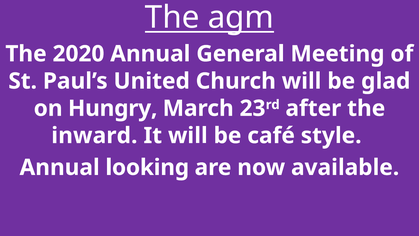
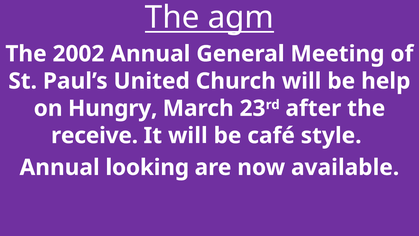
2020: 2020 -> 2002
glad: glad -> help
inward: inward -> receive
